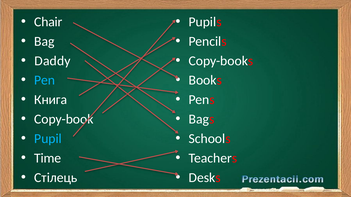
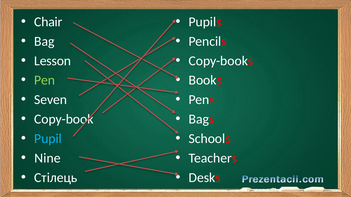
Daddy: Daddy -> Lesson
Pen colour: light blue -> light green
Книга: Книга -> Seven
Time: Time -> Nine
